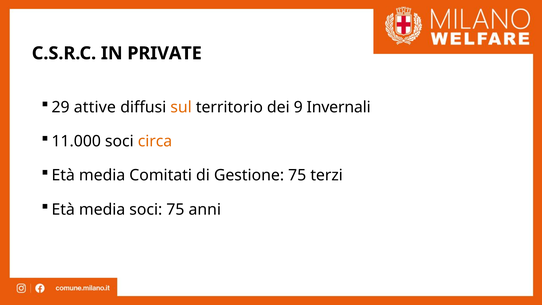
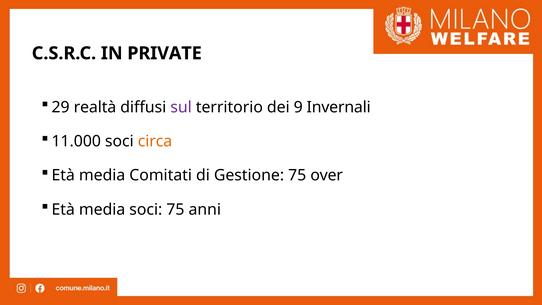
attive: attive -> realtà
sul colour: orange -> purple
terzi: terzi -> over
